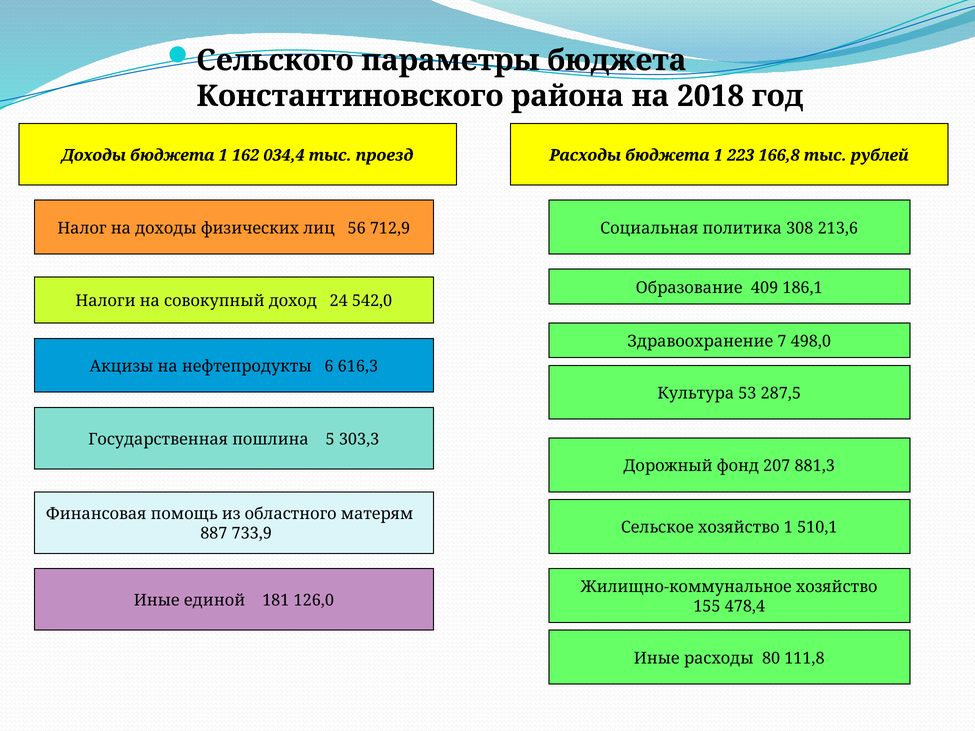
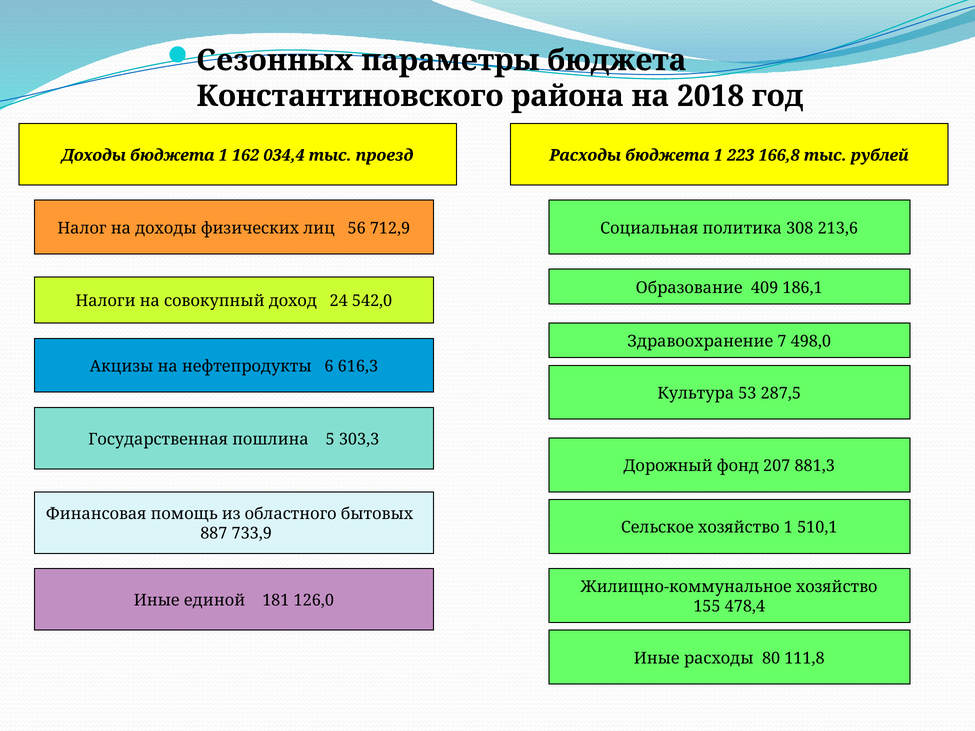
Сельского: Сельского -> Сезонных
матерям: матерям -> бытовых
